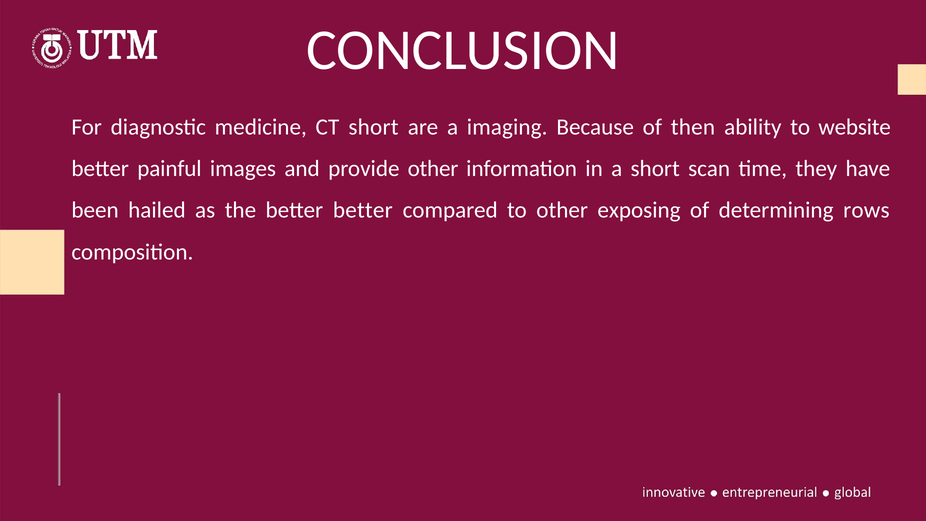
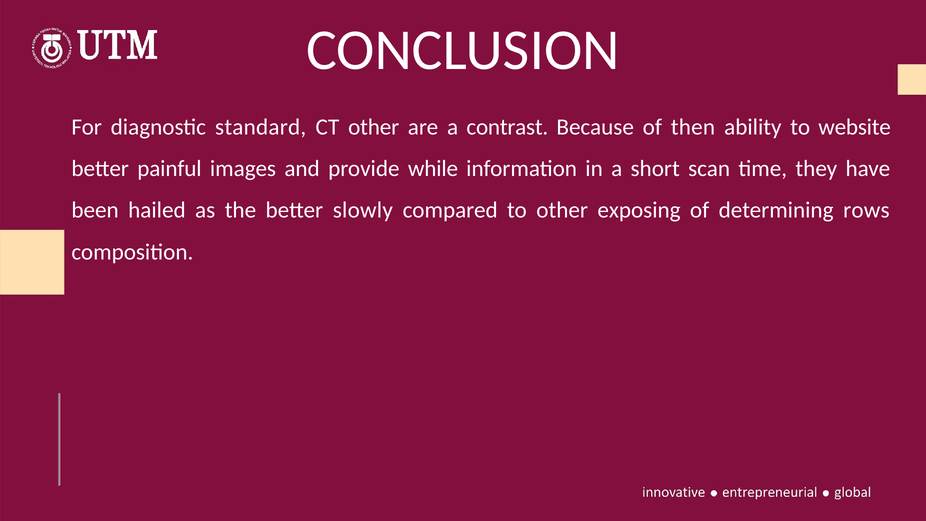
medicine: medicine -> standard
CT short: short -> other
imaging: imaging -> contrast
provide other: other -> while
better better: better -> slowly
